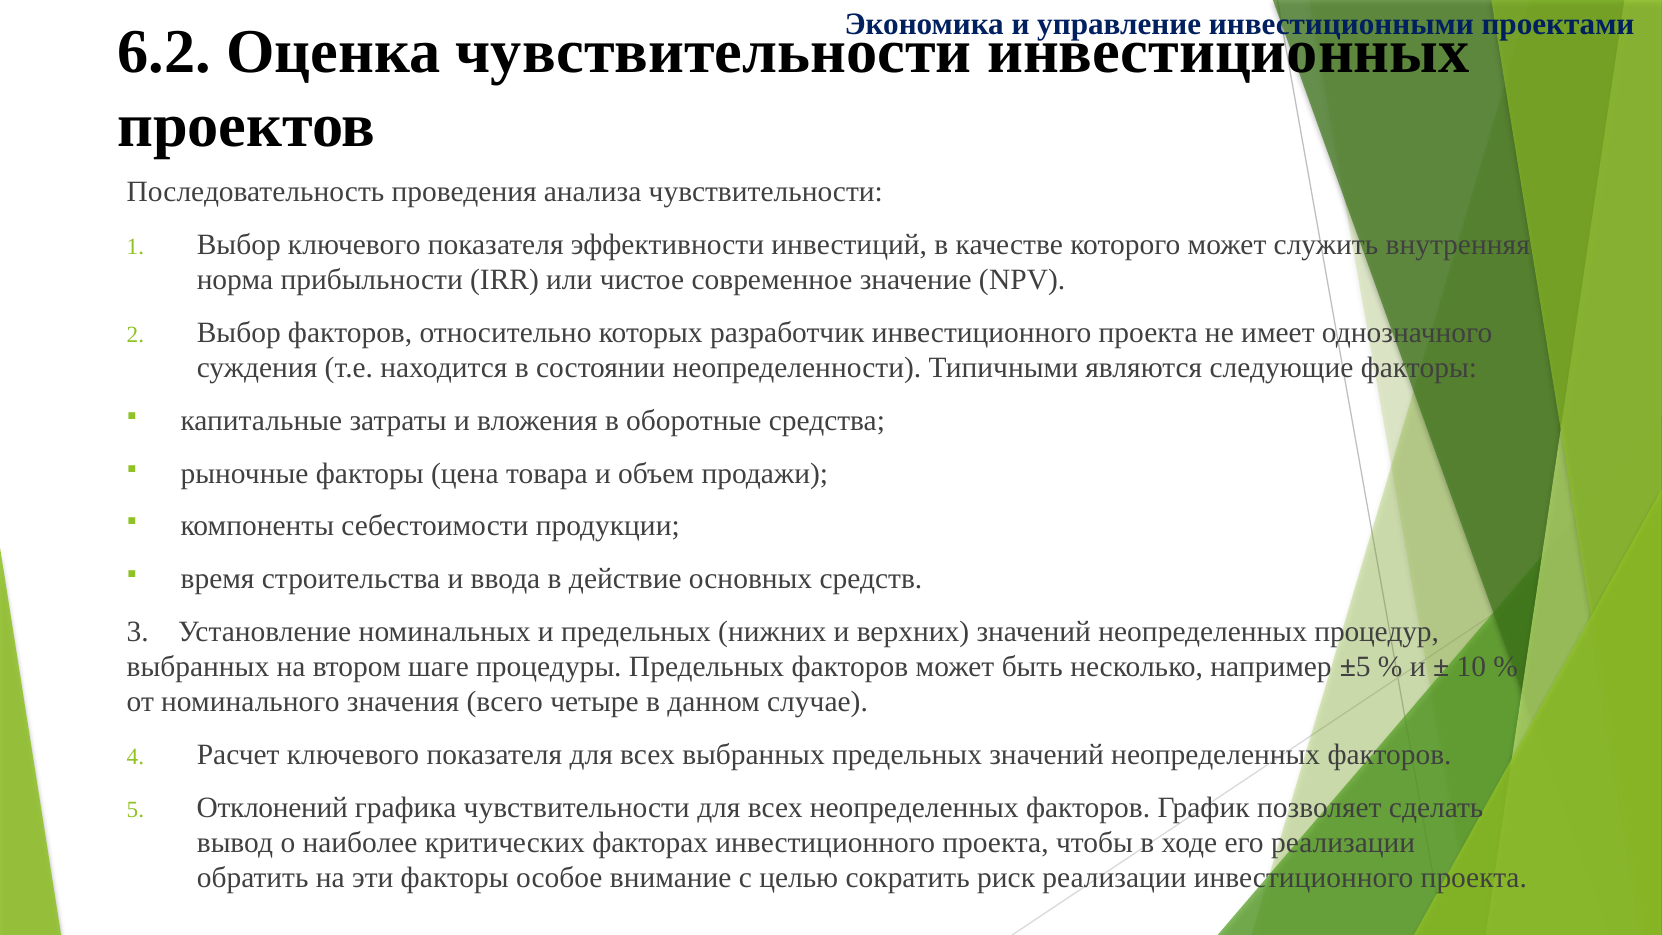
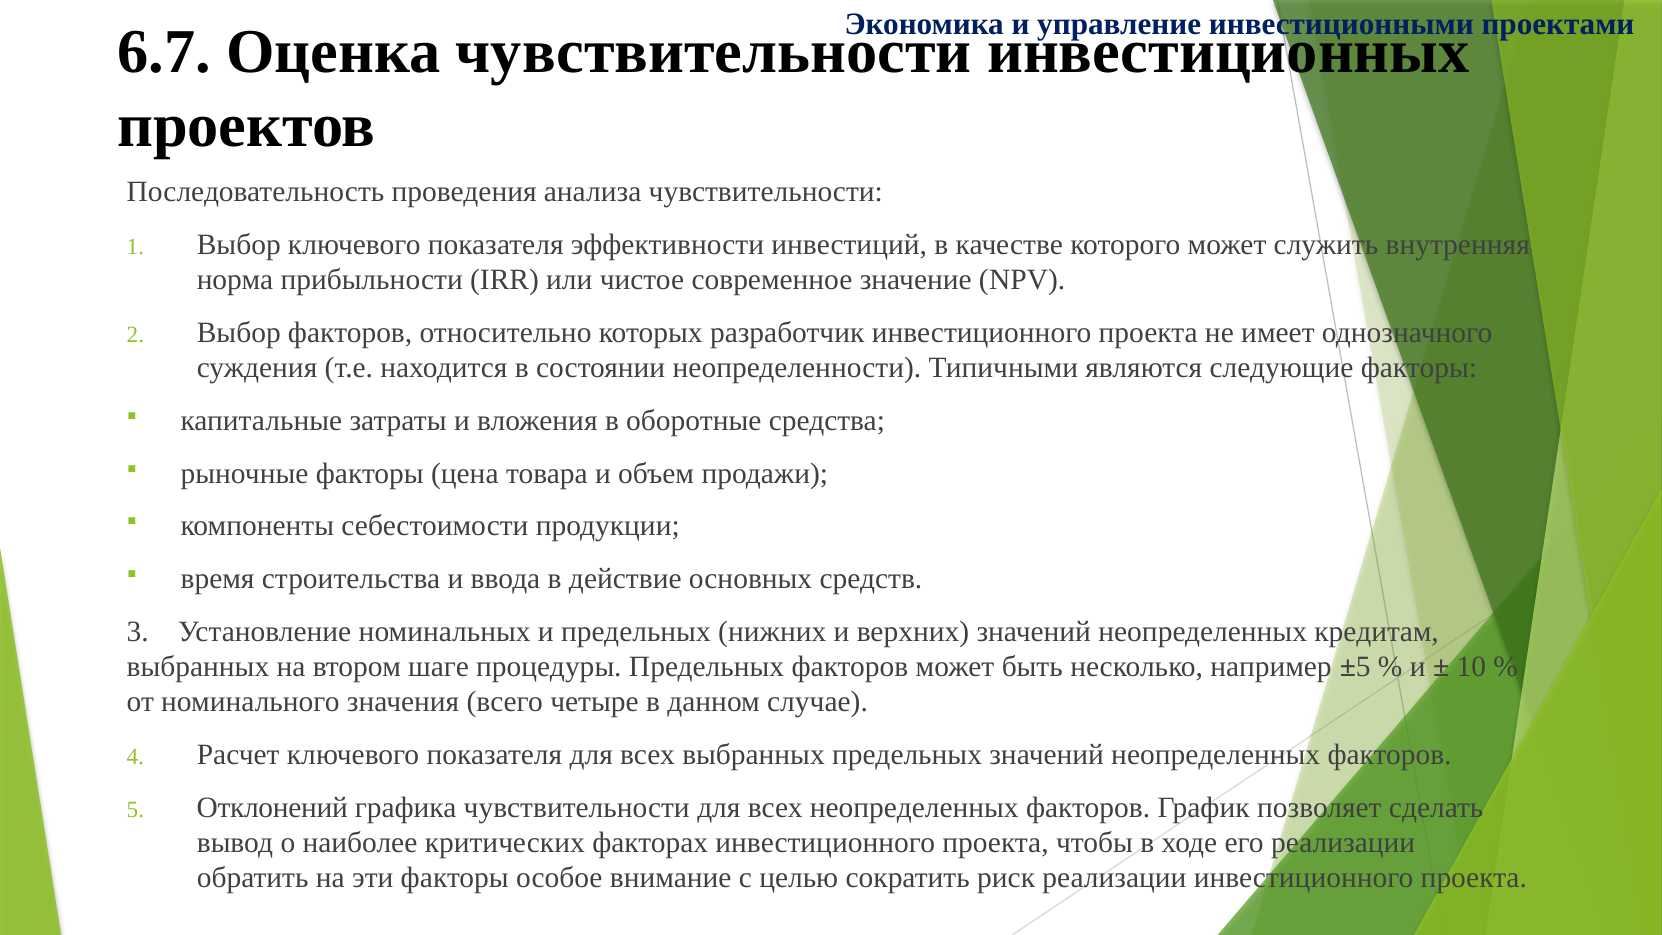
6.2: 6.2 -> 6.7
процедур: процедур -> кредитам
